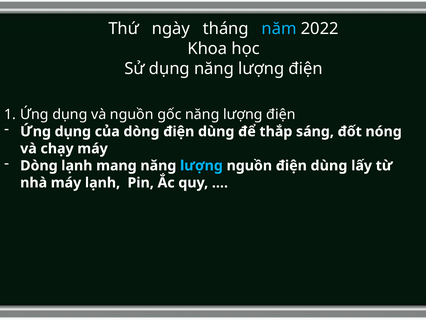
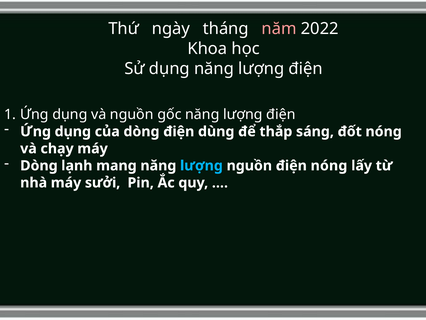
năm colour: light blue -> pink
dùng at (329, 165): dùng -> nóng
máy lạnh: lạnh -> sưởi
